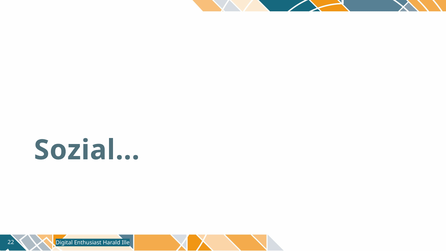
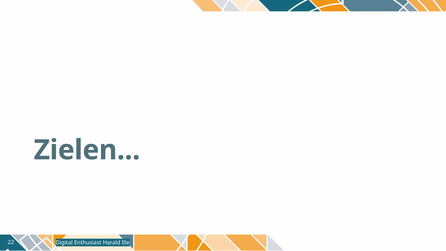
Sozial: Sozial -> Zielen
